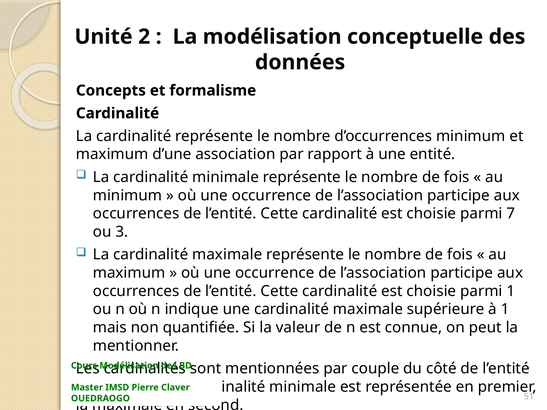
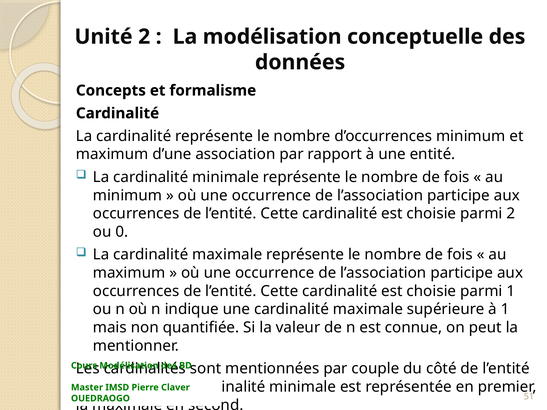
parmi 7: 7 -> 2
3: 3 -> 0
